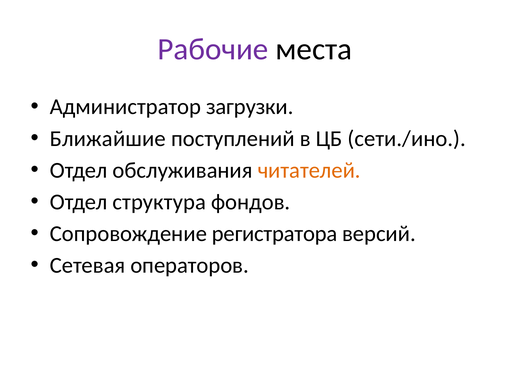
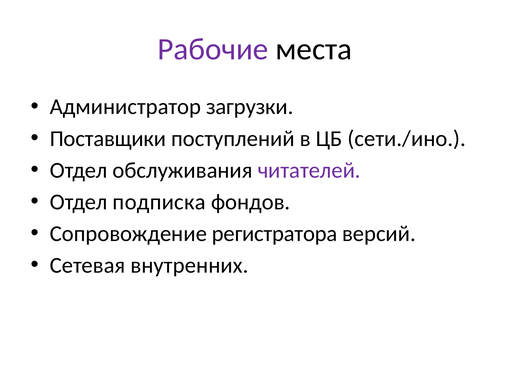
Ближайшие: Ближайшие -> Поставщики
читателей colour: orange -> purple
структура: структура -> подписка
операторов: операторов -> внутренних
